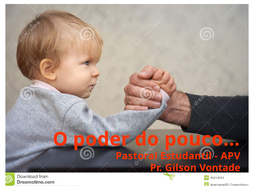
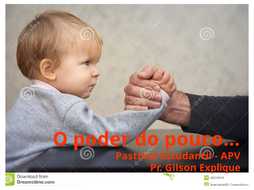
Vontade: Vontade -> Explique
